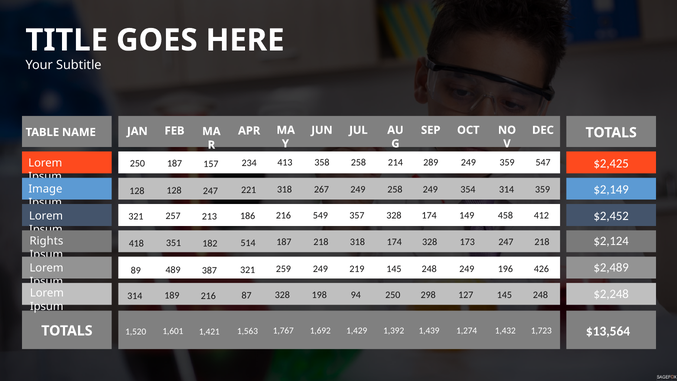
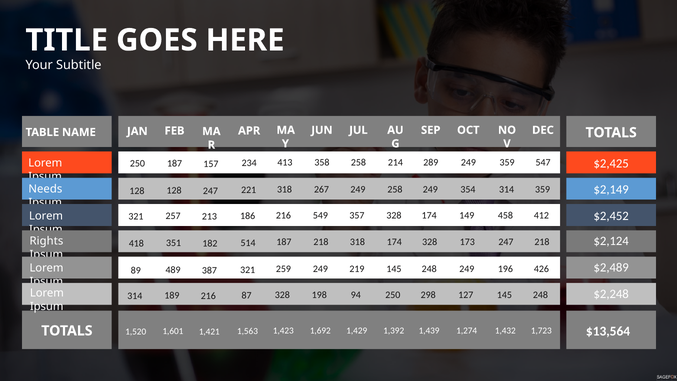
Image: Image -> Needs
1,767: 1,767 -> 1,423
